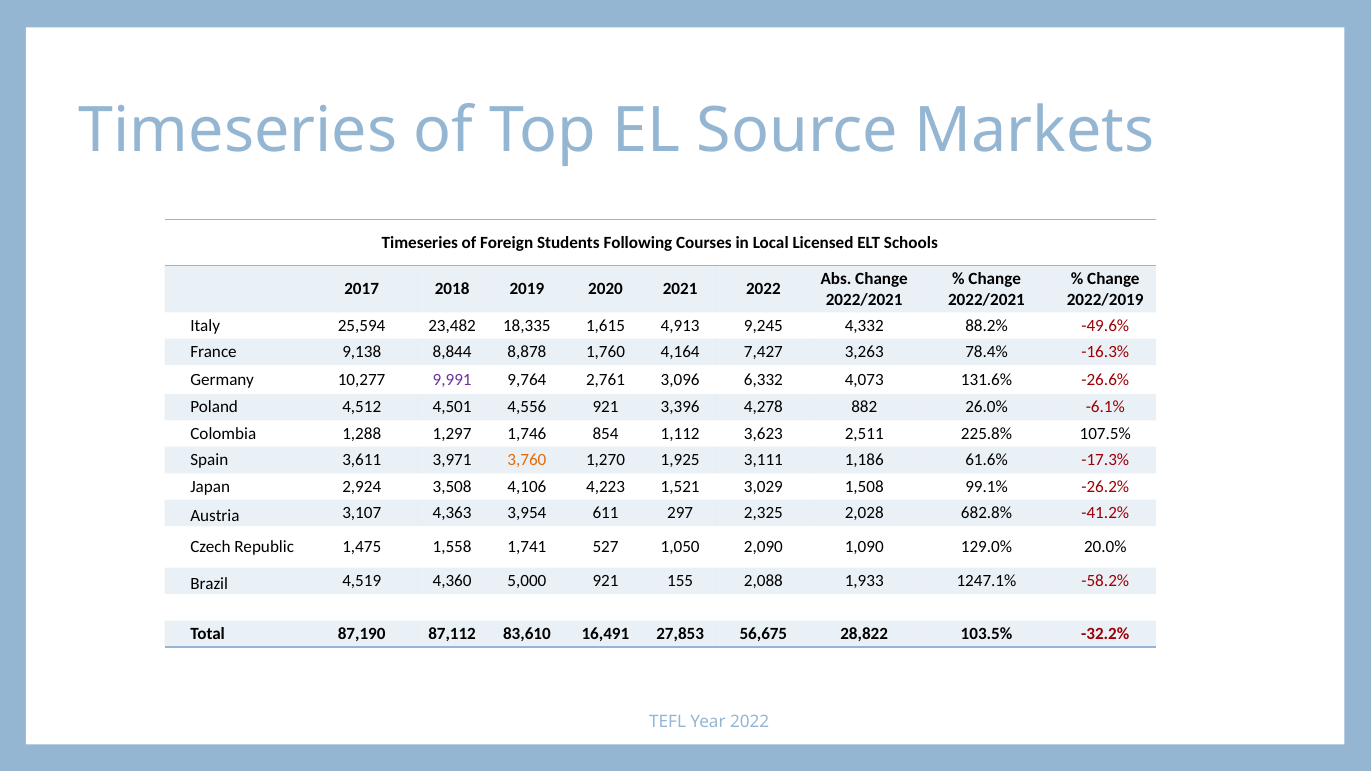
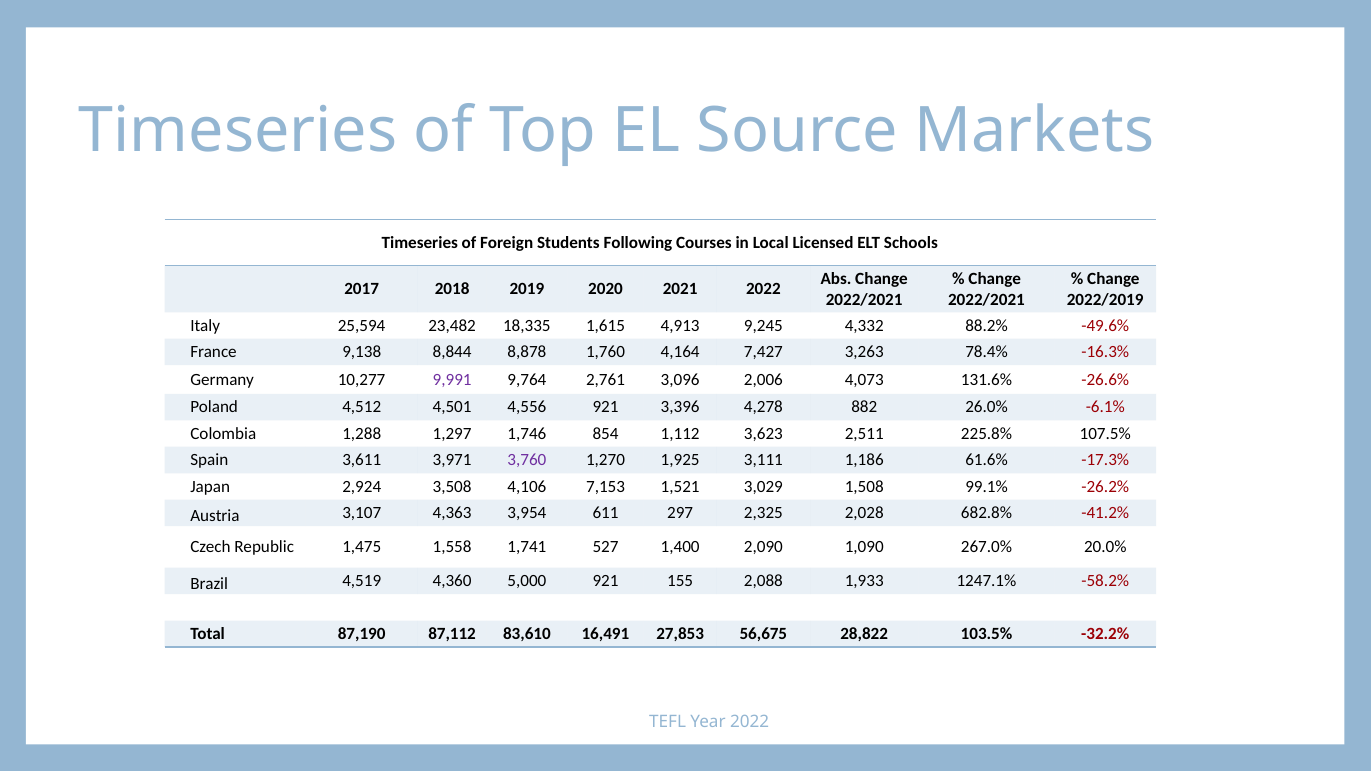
6,332: 6,332 -> 2,006
3,760 colour: orange -> purple
4,223: 4,223 -> 7,153
1,050: 1,050 -> 1,400
129.0%: 129.0% -> 267.0%
